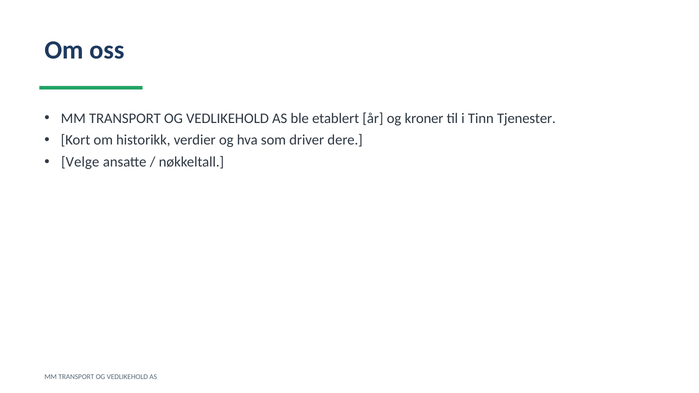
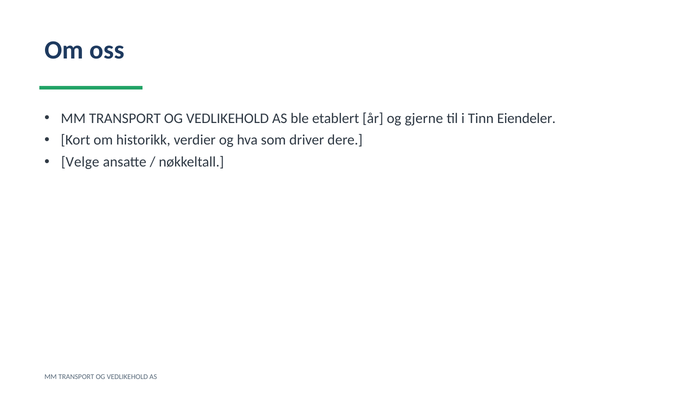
kroner: kroner -> gjerne
Tjenester: Tjenester -> Eiendeler
